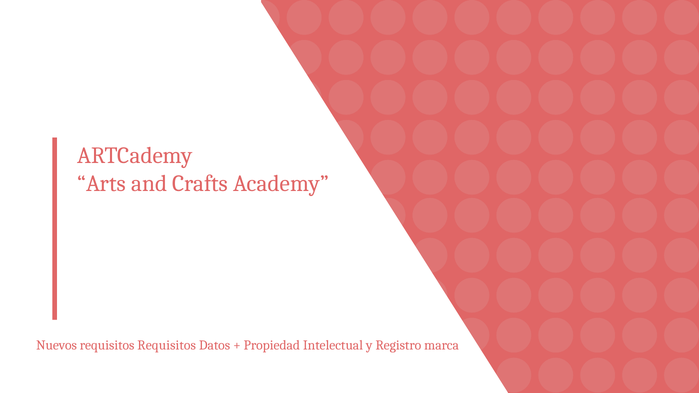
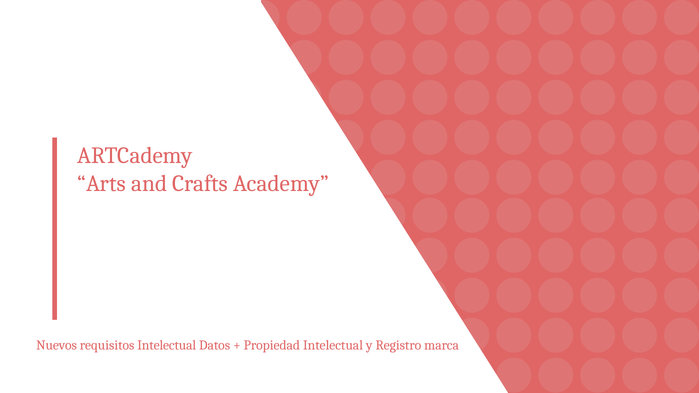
requisitos Requisitos: Requisitos -> Intelectual
